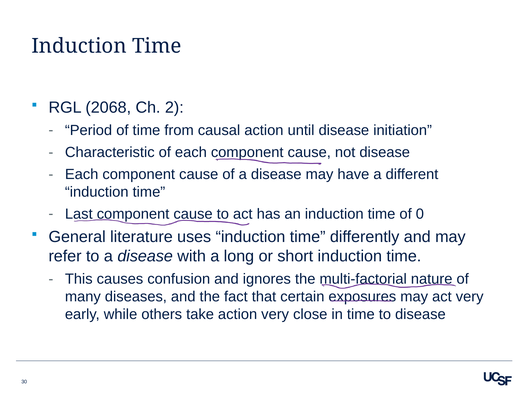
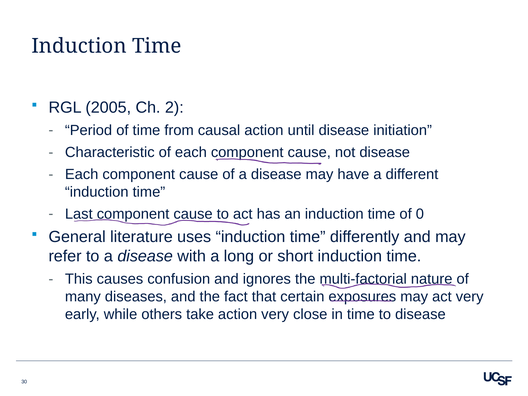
2068: 2068 -> 2005
